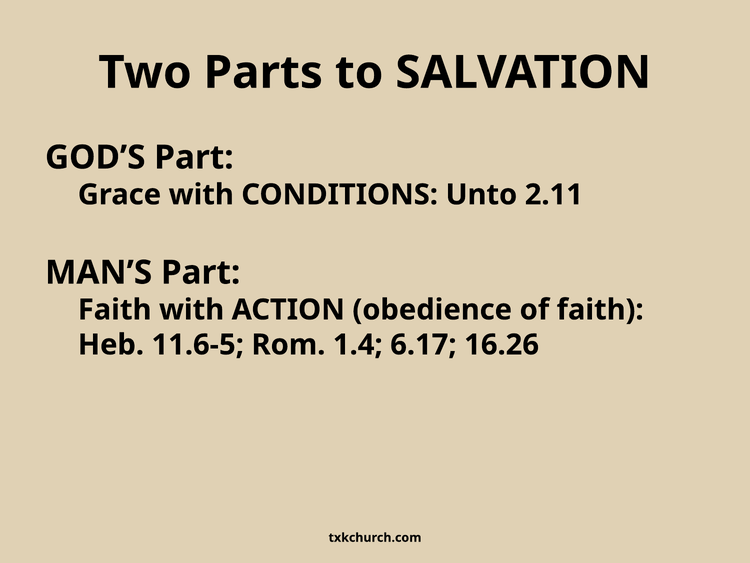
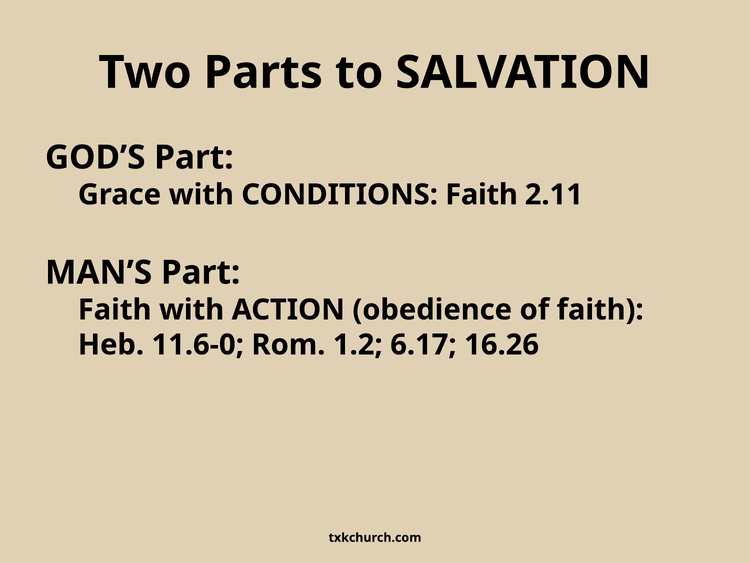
CONDITIONS Unto: Unto -> Faith
11.6-5: 11.6-5 -> 11.6-0
1.4: 1.4 -> 1.2
